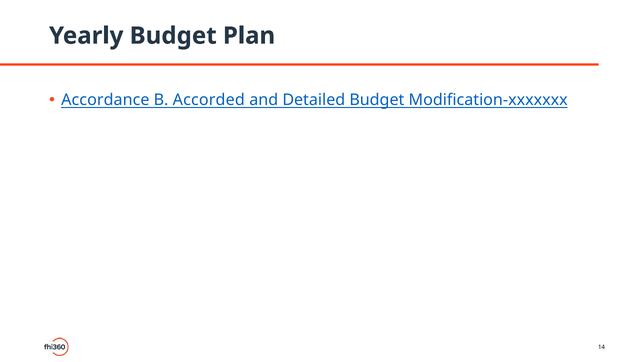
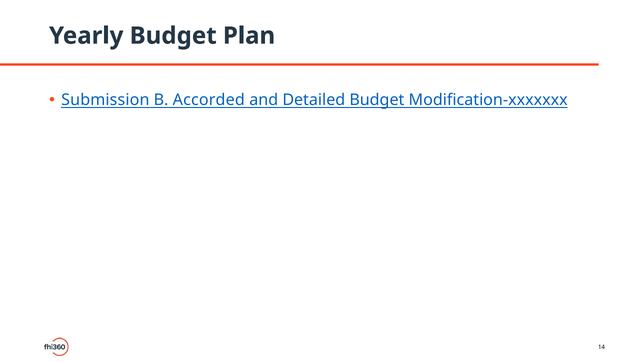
Accordance: Accordance -> Submission
